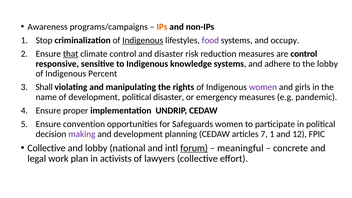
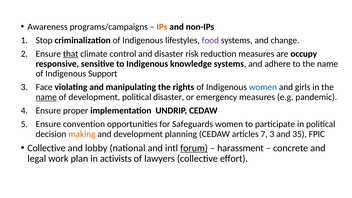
Indigenous at (143, 40) underline: present -> none
occupy: occupy -> change
are control: control -> occupy
to the lobby: lobby -> name
Percent: Percent -> Support
Shall: Shall -> Face
women at (263, 87) colour: purple -> blue
name at (46, 97) underline: none -> present
making colour: purple -> orange
7 1: 1 -> 3
12: 12 -> 35
meaningful: meaningful -> harassment
